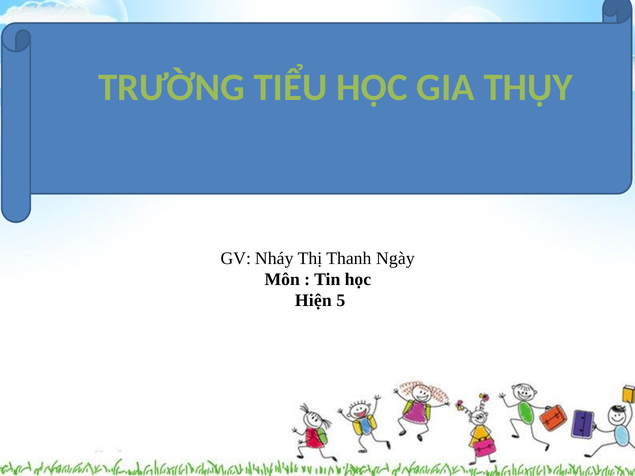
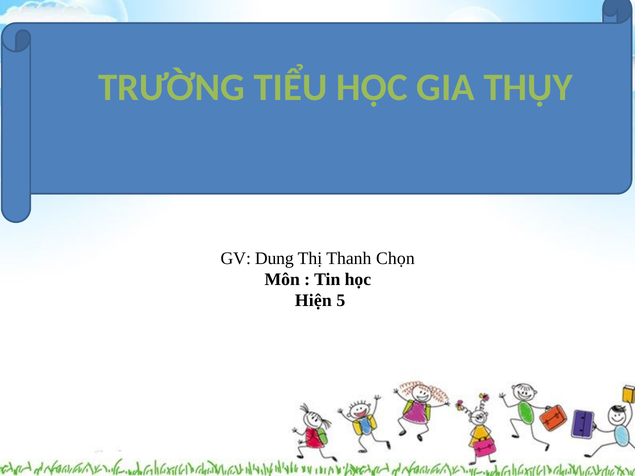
Nháy: Nháy -> Dung
Ngày: Ngày -> Chọn
